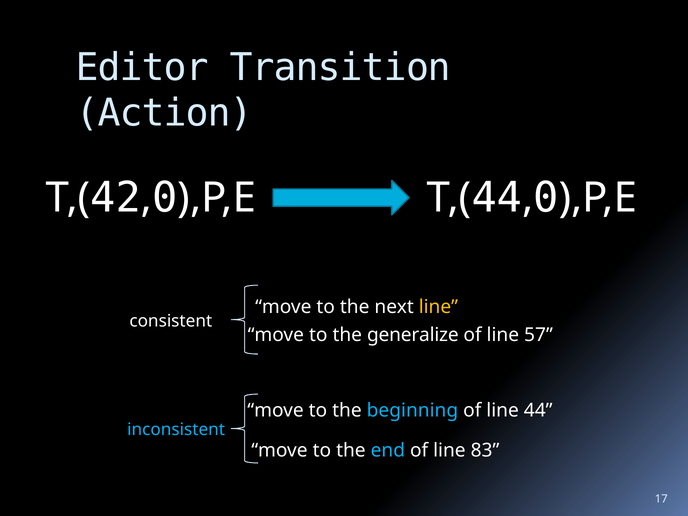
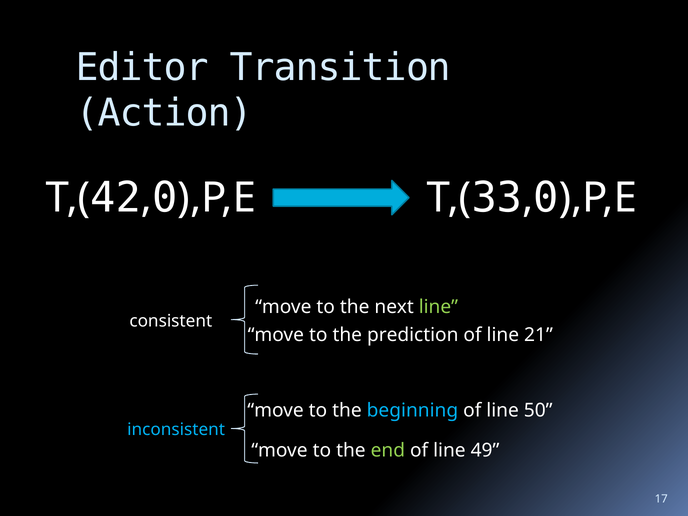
44 at (497, 198): 44 -> 33
line at (438, 307) colour: yellow -> light green
generalize: generalize -> prediction
57: 57 -> 21
line 44: 44 -> 50
end colour: light blue -> light green
83: 83 -> 49
